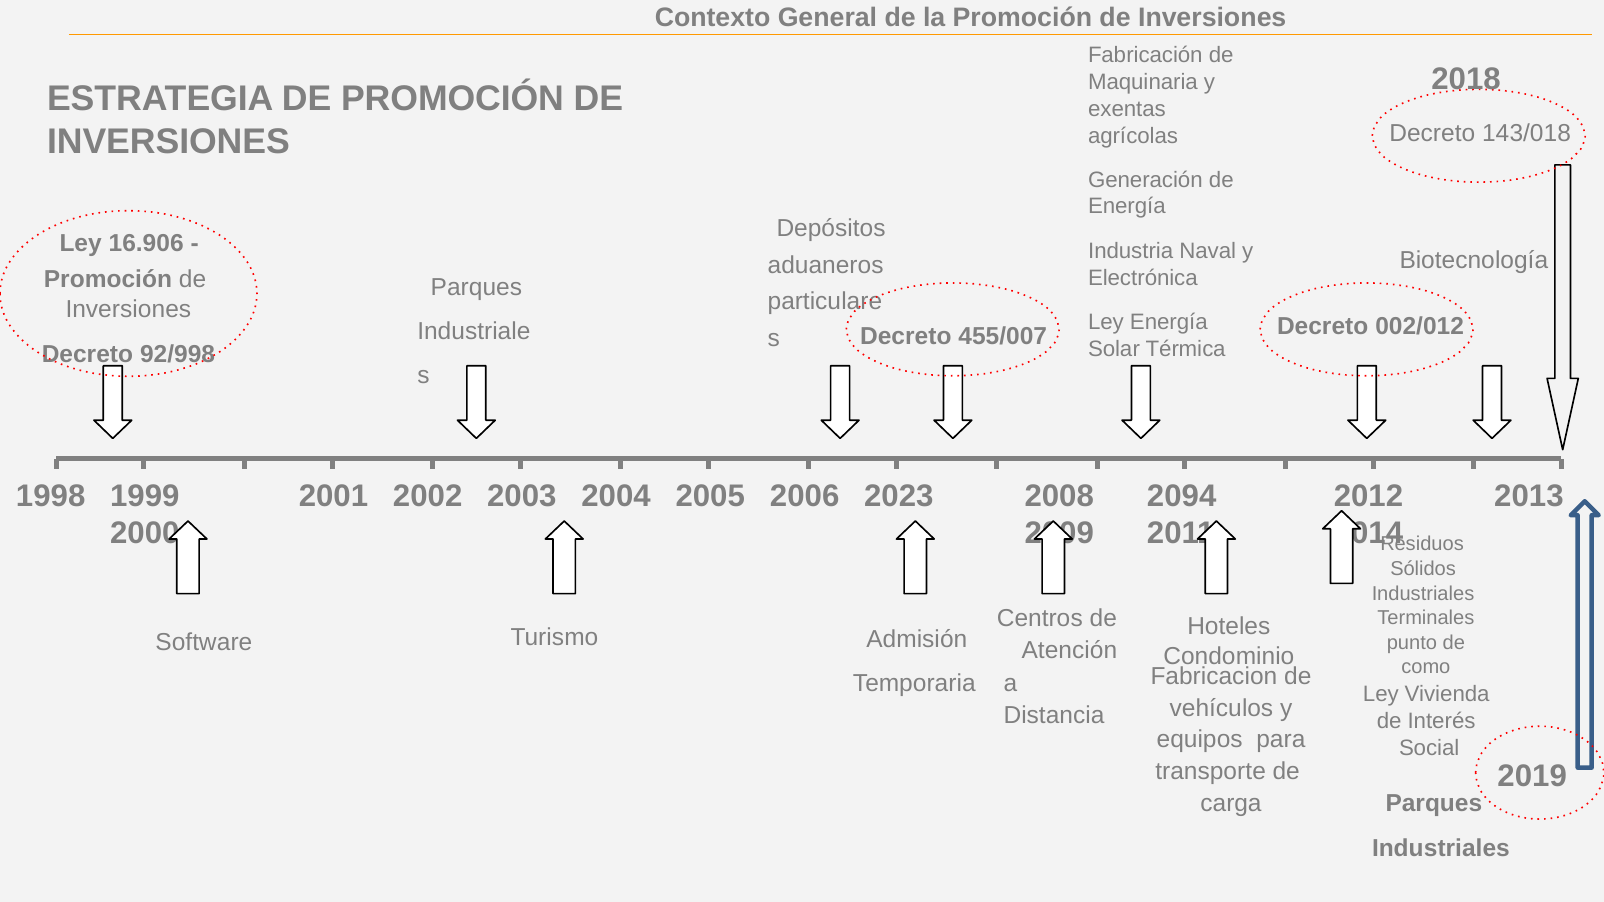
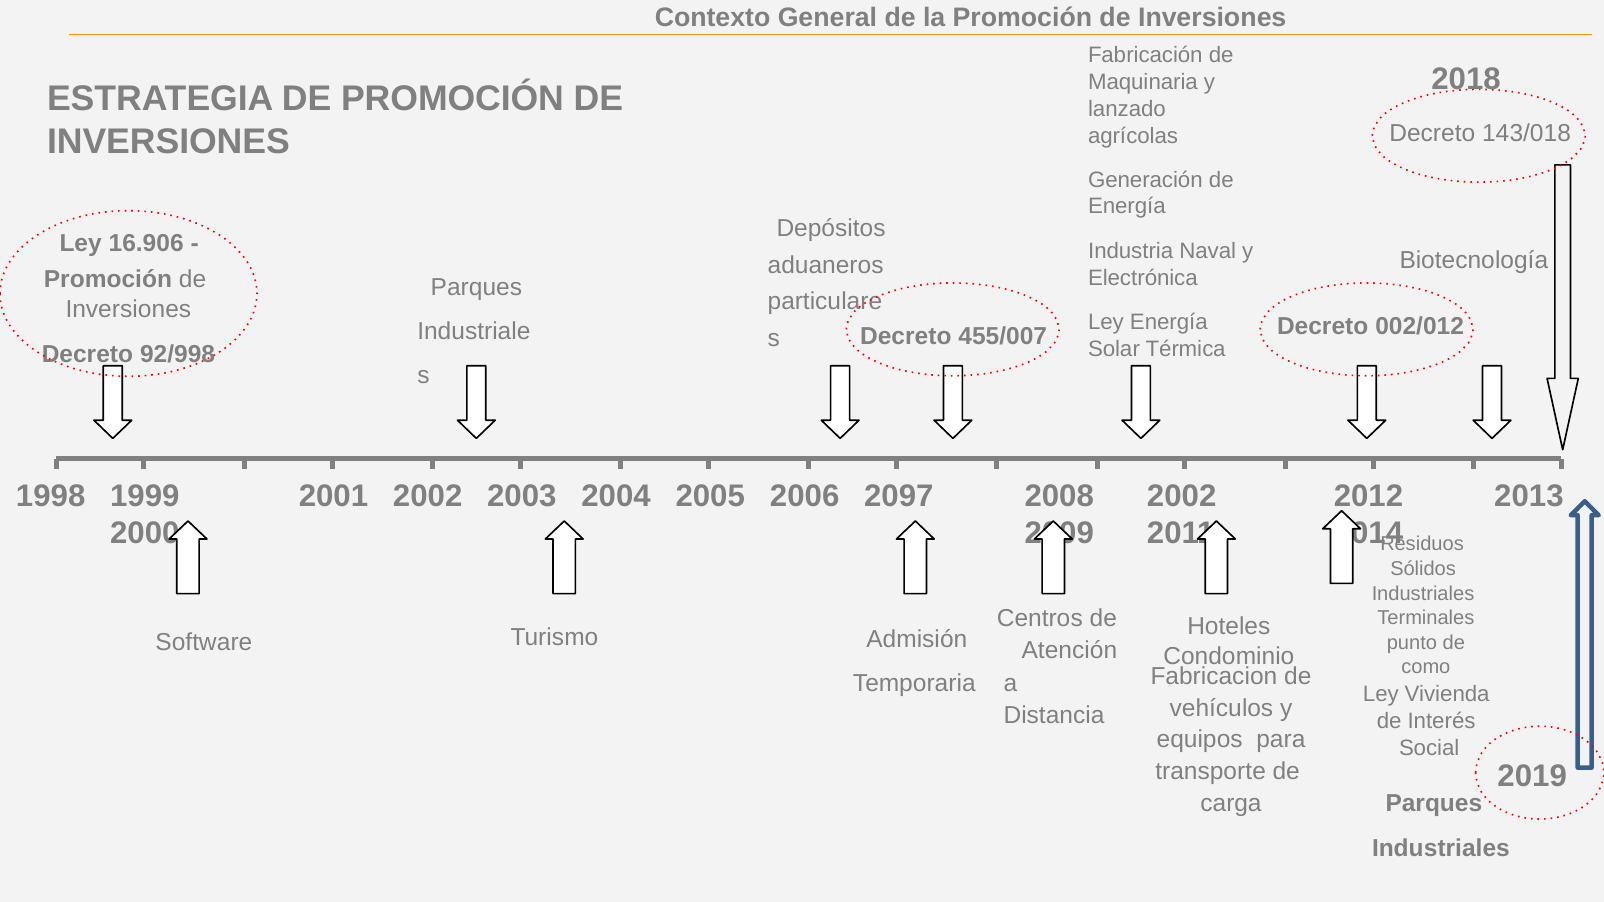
exentas: exentas -> lanzado
2023: 2023 -> 2097
2094 at (1182, 496): 2094 -> 2002
